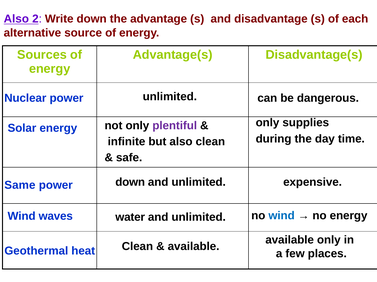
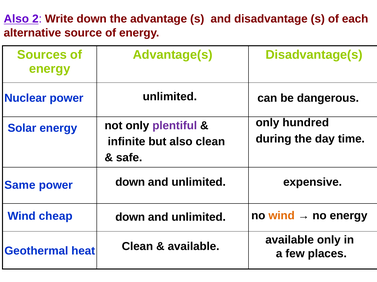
supplies: supplies -> hundred
waves: waves -> cheap
water at (130, 218): water -> down
wind at (282, 216) colour: blue -> orange
